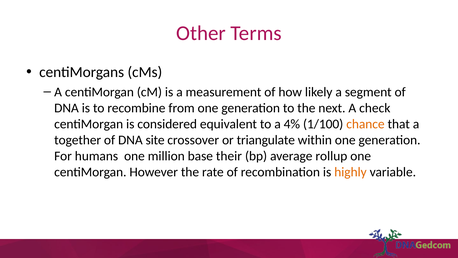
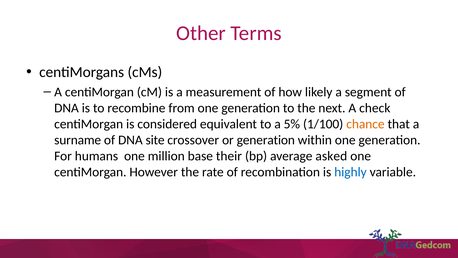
4%: 4% -> 5%
together: together -> surname
or triangulate: triangulate -> generation
rollup: rollup -> asked
highly colour: orange -> blue
